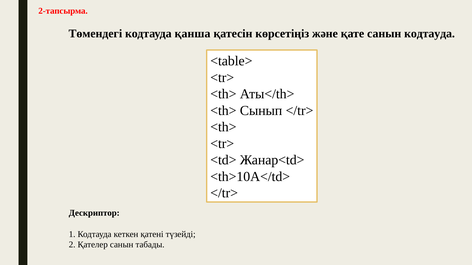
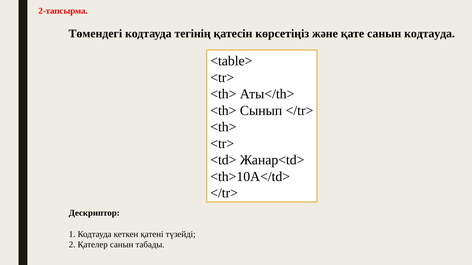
қанша: қанша -> тегінің
